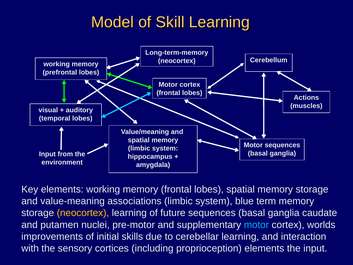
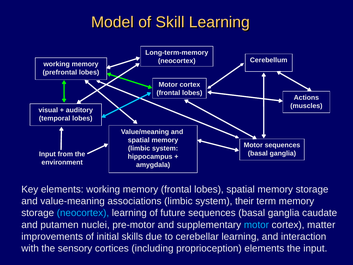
blue: blue -> their
neocortex at (83, 213) colour: yellow -> light blue
worlds: worlds -> matter
